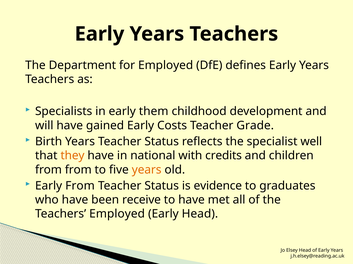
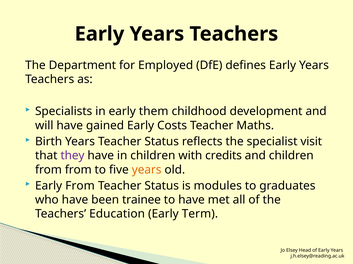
Grade: Grade -> Maths
well: well -> visit
they colour: orange -> purple
in national: national -> children
evidence: evidence -> modules
receive: receive -> trainee
Teachers Employed: Employed -> Education
Early Head: Head -> Term
